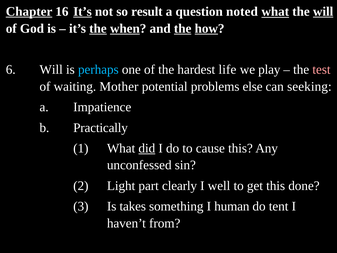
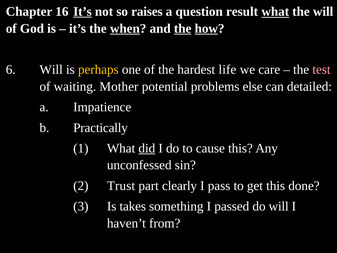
Chapter underline: present -> none
result: result -> raises
noted: noted -> result
will at (323, 12) underline: present -> none
the at (98, 28) underline: present -> none
perhaps colour: light blue -> yellow
play: play -> care
seeking: seeking -> detailed
Light: Light -> Trust
well: well -> pass
human: human -> passed
do tent: tent -> will
